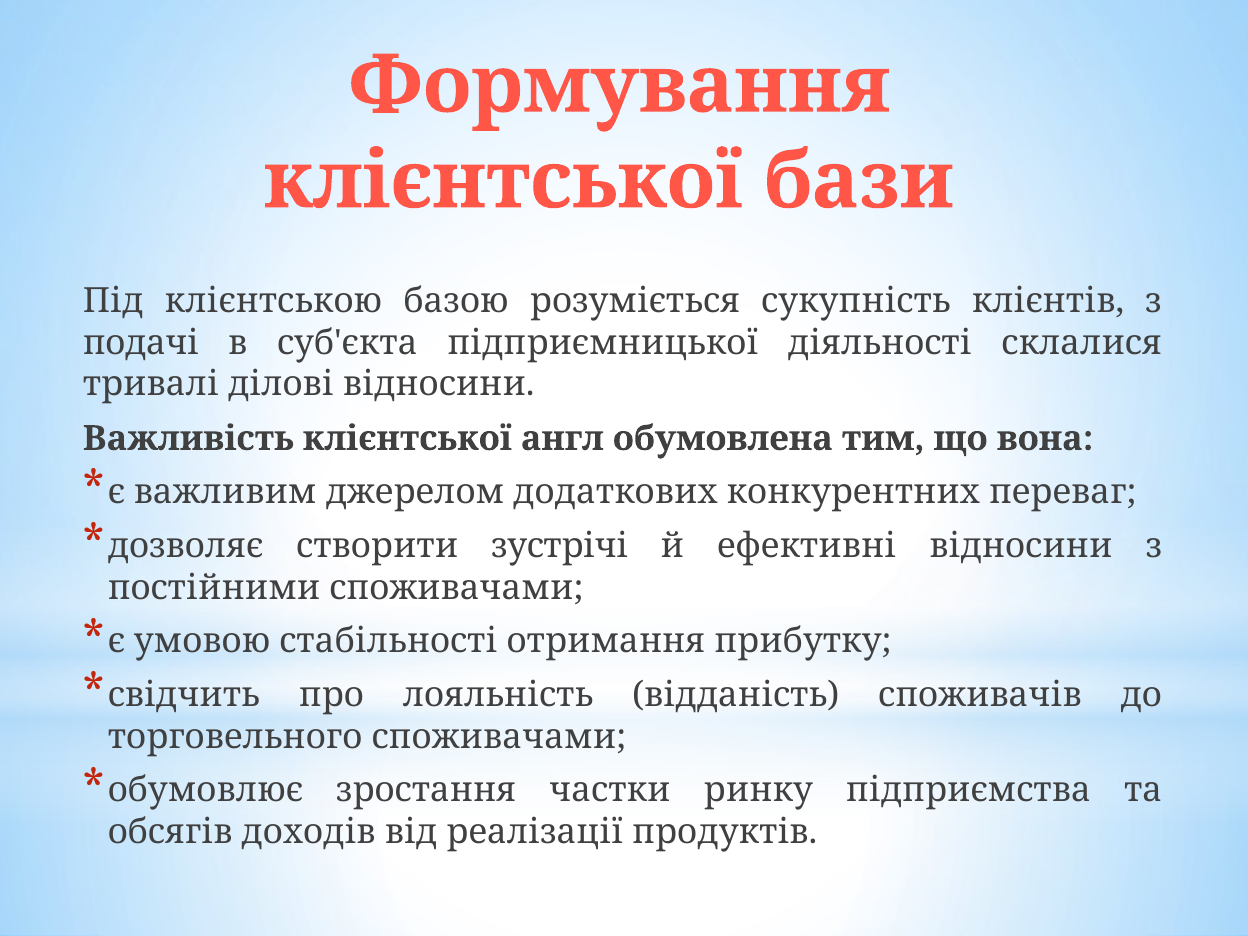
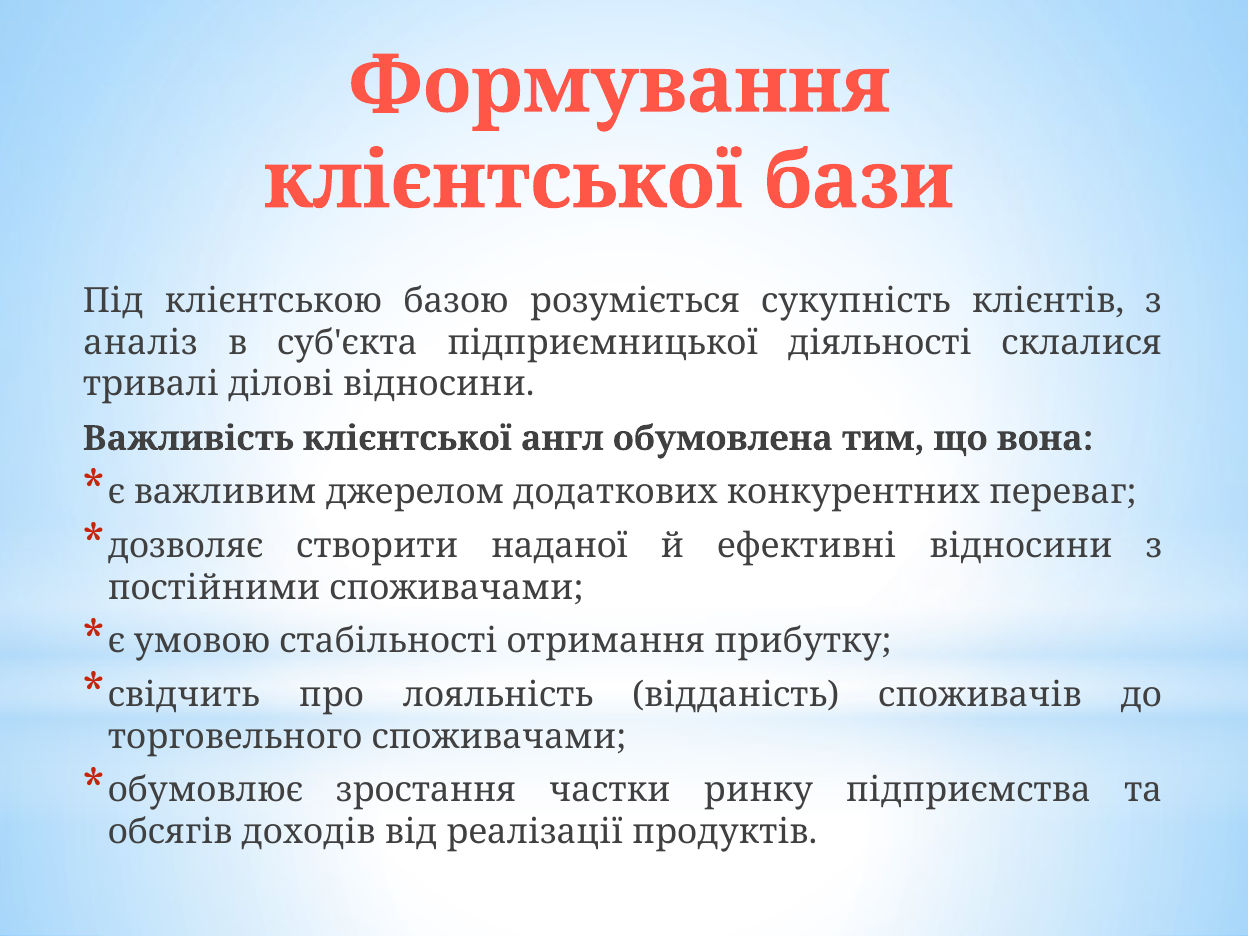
подачі: подачі -> аналіз
зустрічі: зустрічі -> наданої
